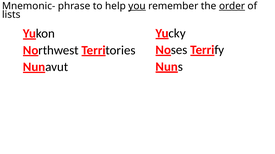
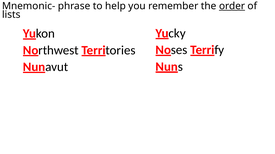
you underline: present -> none
